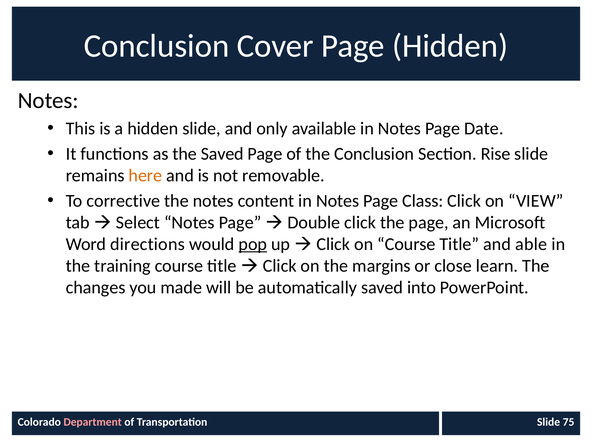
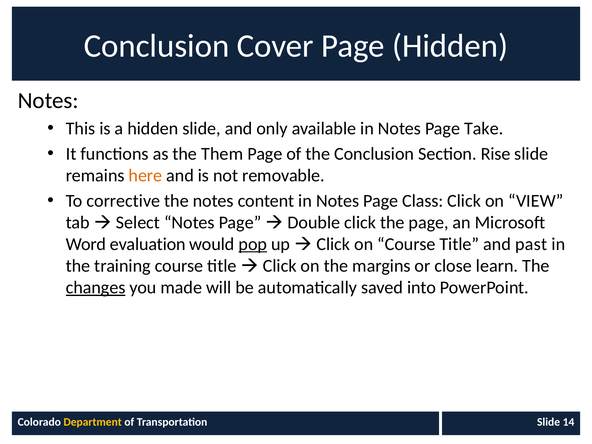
Date: Date -> Take
the Saved: Saved -> Them
directions: directions -> evaluation
able: able -> past
changes underline: none -> present
Department colour: pink -> yellow
75: 75 -> 14
